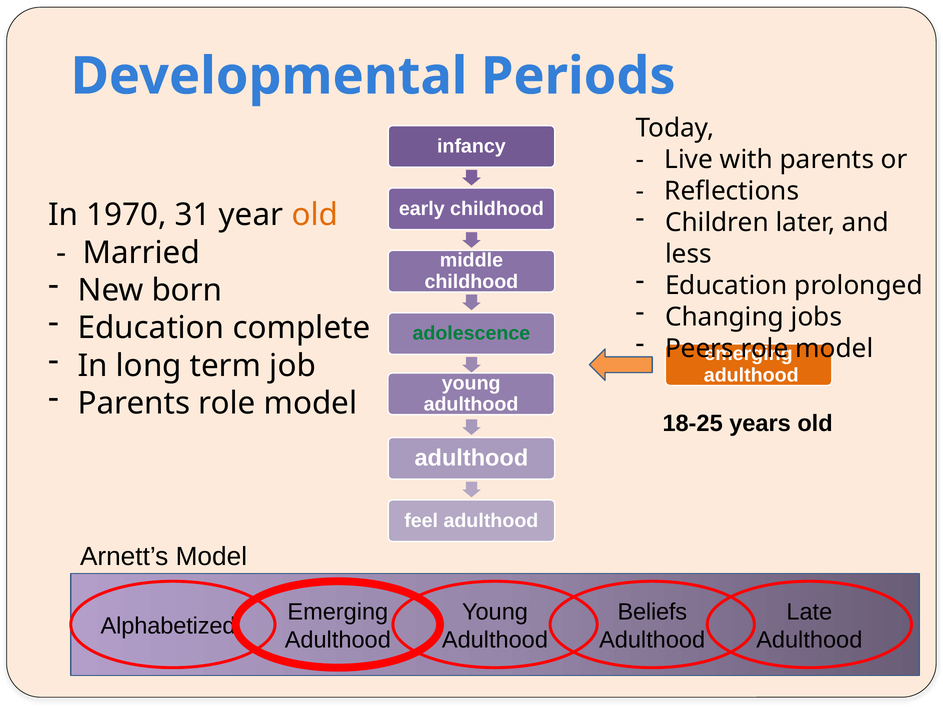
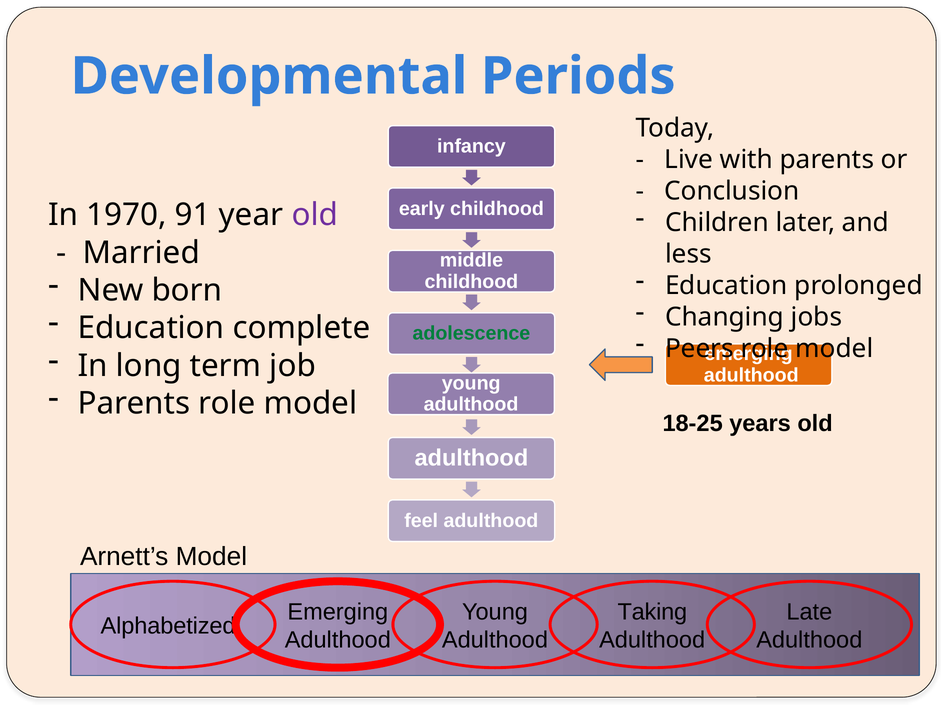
Reflections: Reflections -> Conclusion
31: 31 -> 91
old at (315, 215) colour: orange -> purple
Beliefs: Beliefs -> Taking
